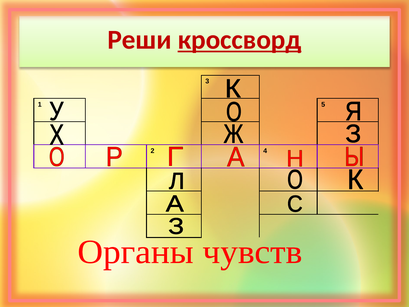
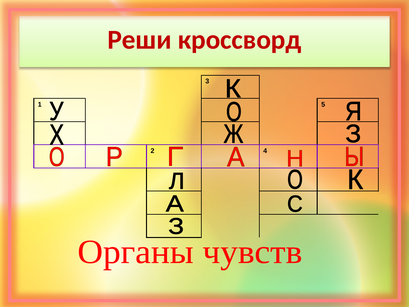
кроссворд underline: present -> none
